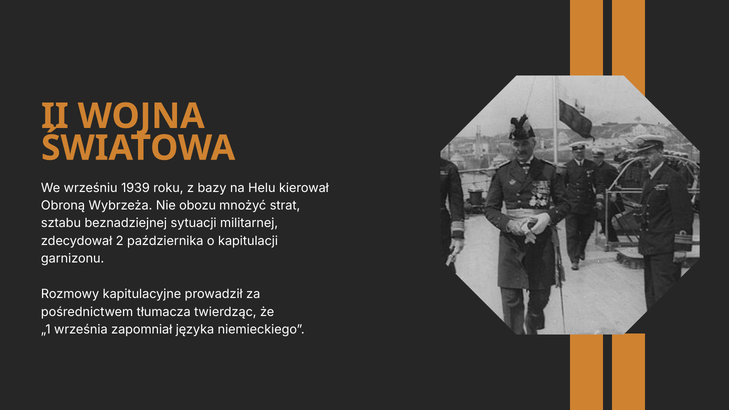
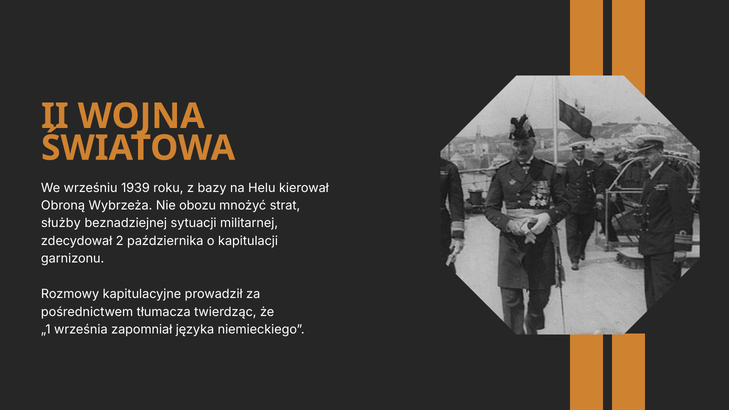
sztabu: sztabu -> służby
